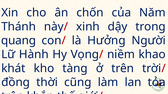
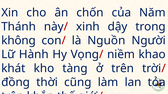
quang: quang -> không
Hưởng: Hưởng -> Nguồn
